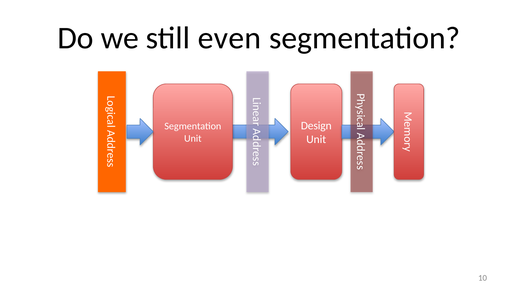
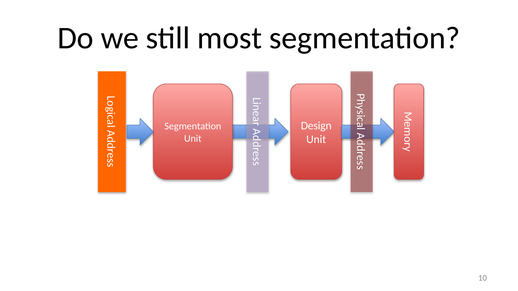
even: even -> most
